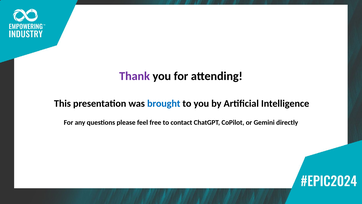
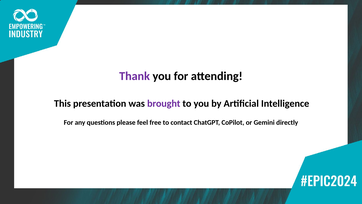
brought colour: blue -> purple
